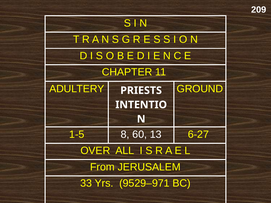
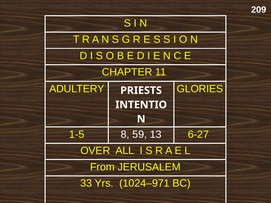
GROUND: GROUND -> GLORIES
60: 60 -> 59
9529–971: 9529–971 -> 1024–971
